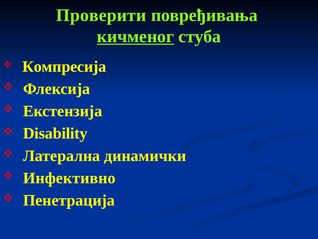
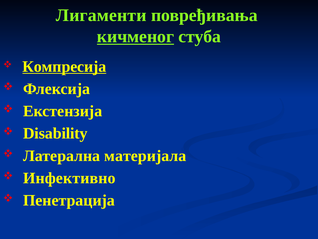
Проверити: Проверити -> Лигаменти
Компресија underline: none -> present
динамички: динамички -> материјала
